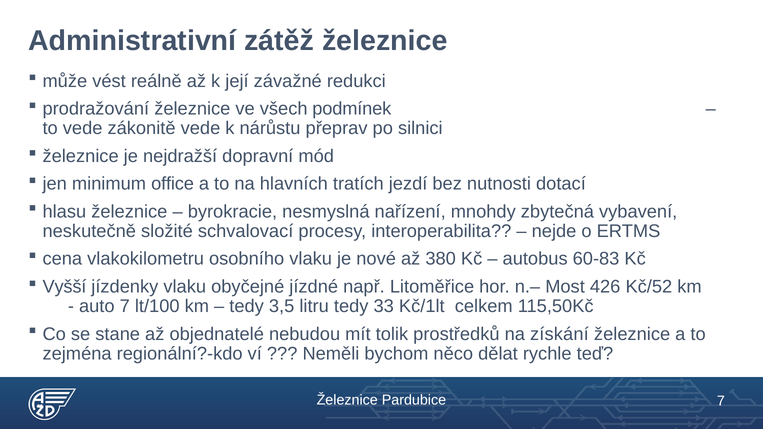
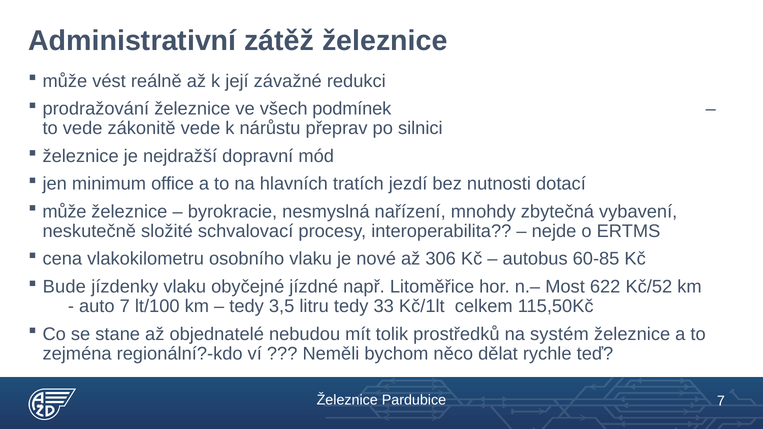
hlasu at (64, 212): hlasu -> může
380: 380 -> 306
60-83: 60-83 -> 60-85
Vyšší: Vyšší -> Bude
426: 426 -> 622
získání: získání -> systém
